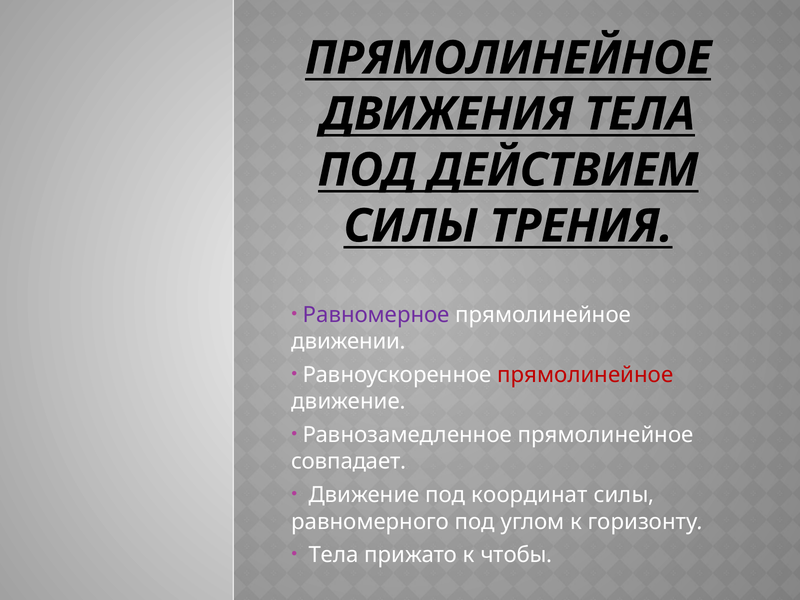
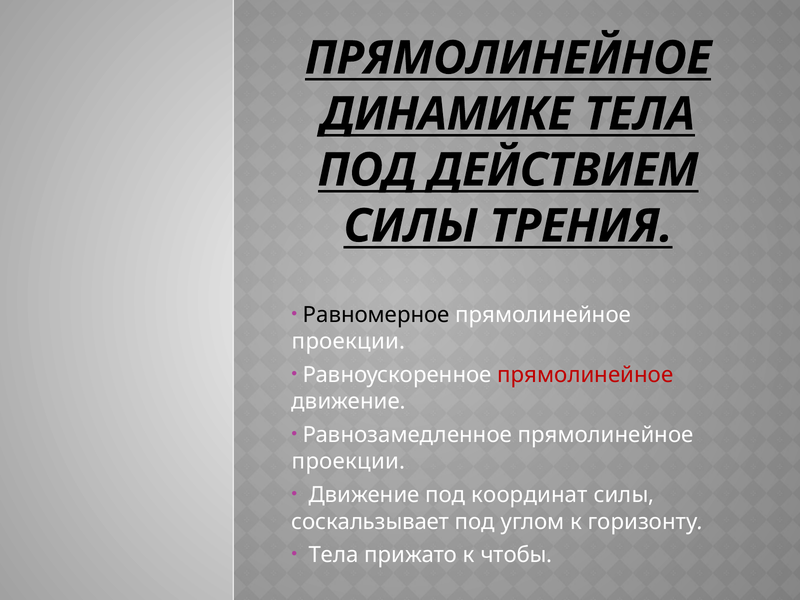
ДВИЖЕНИЯ: ДВИЖЕНИЯ -> ДИНАМИКЕ
Равномерное colour: purple -> black
движении at (349, 342): движении -> проекции
совпадает at (349, 462): совпадает -> проекции
равномерного: равномерного -> соскальзывает
